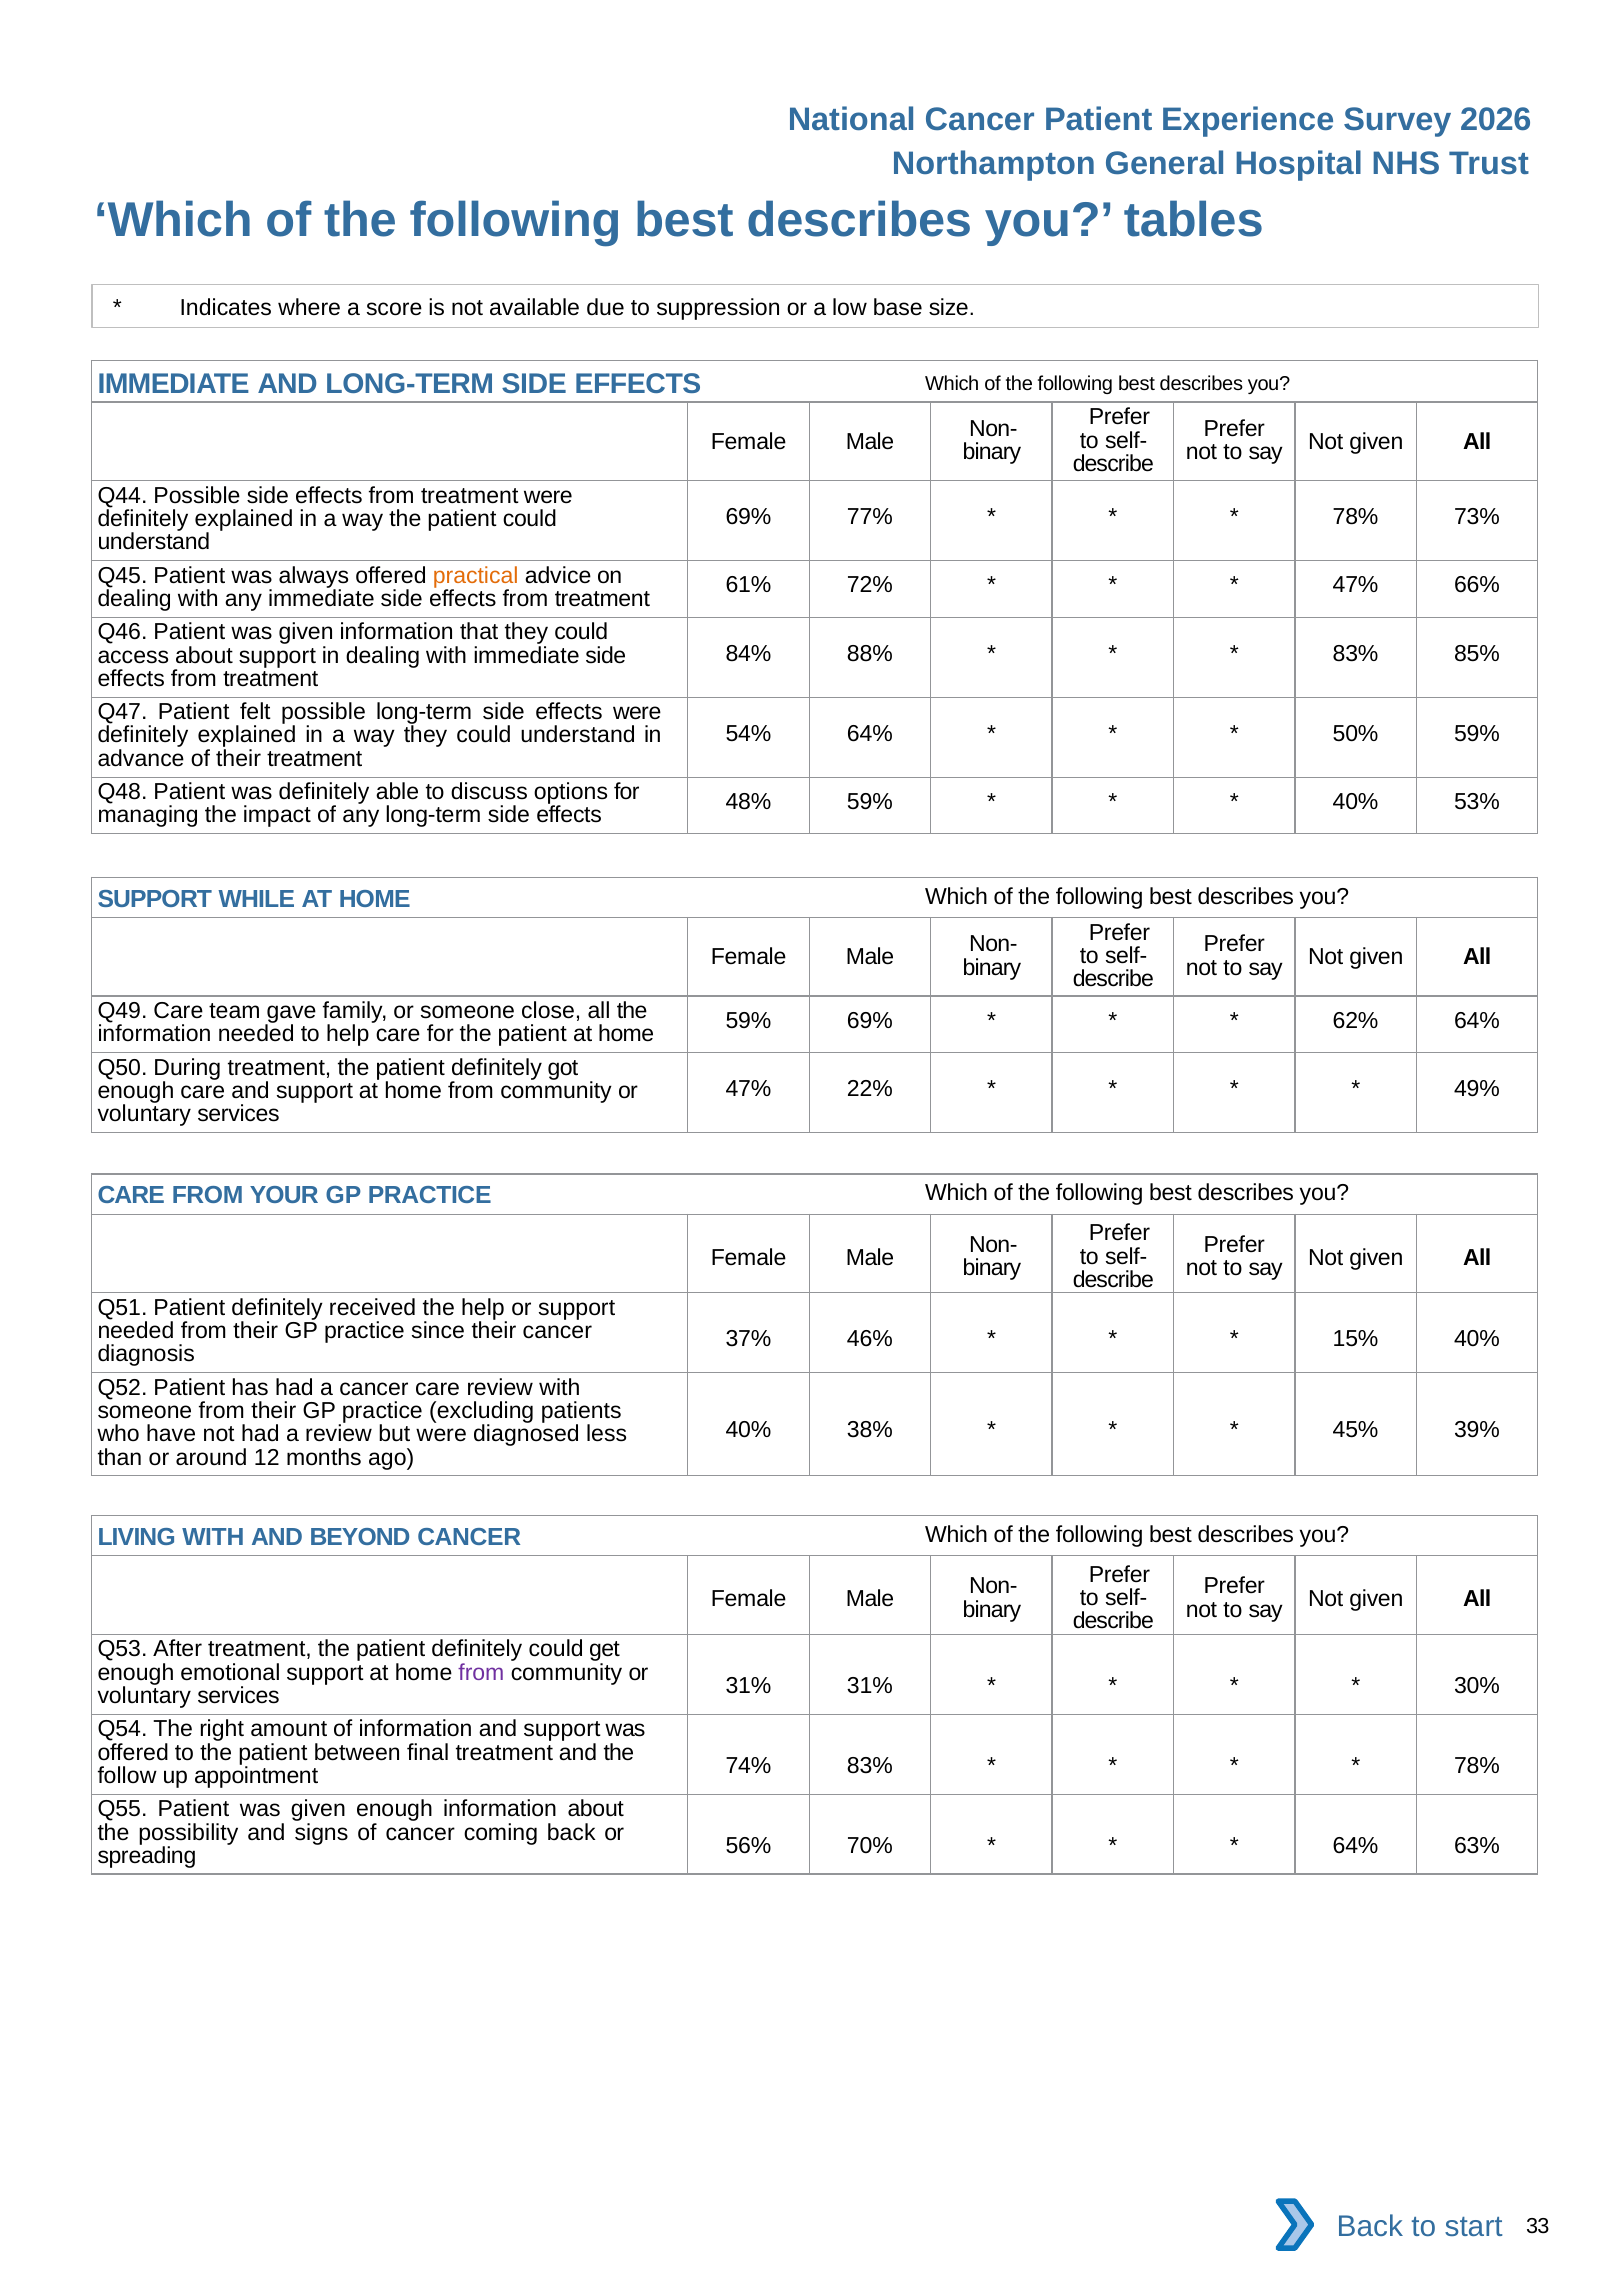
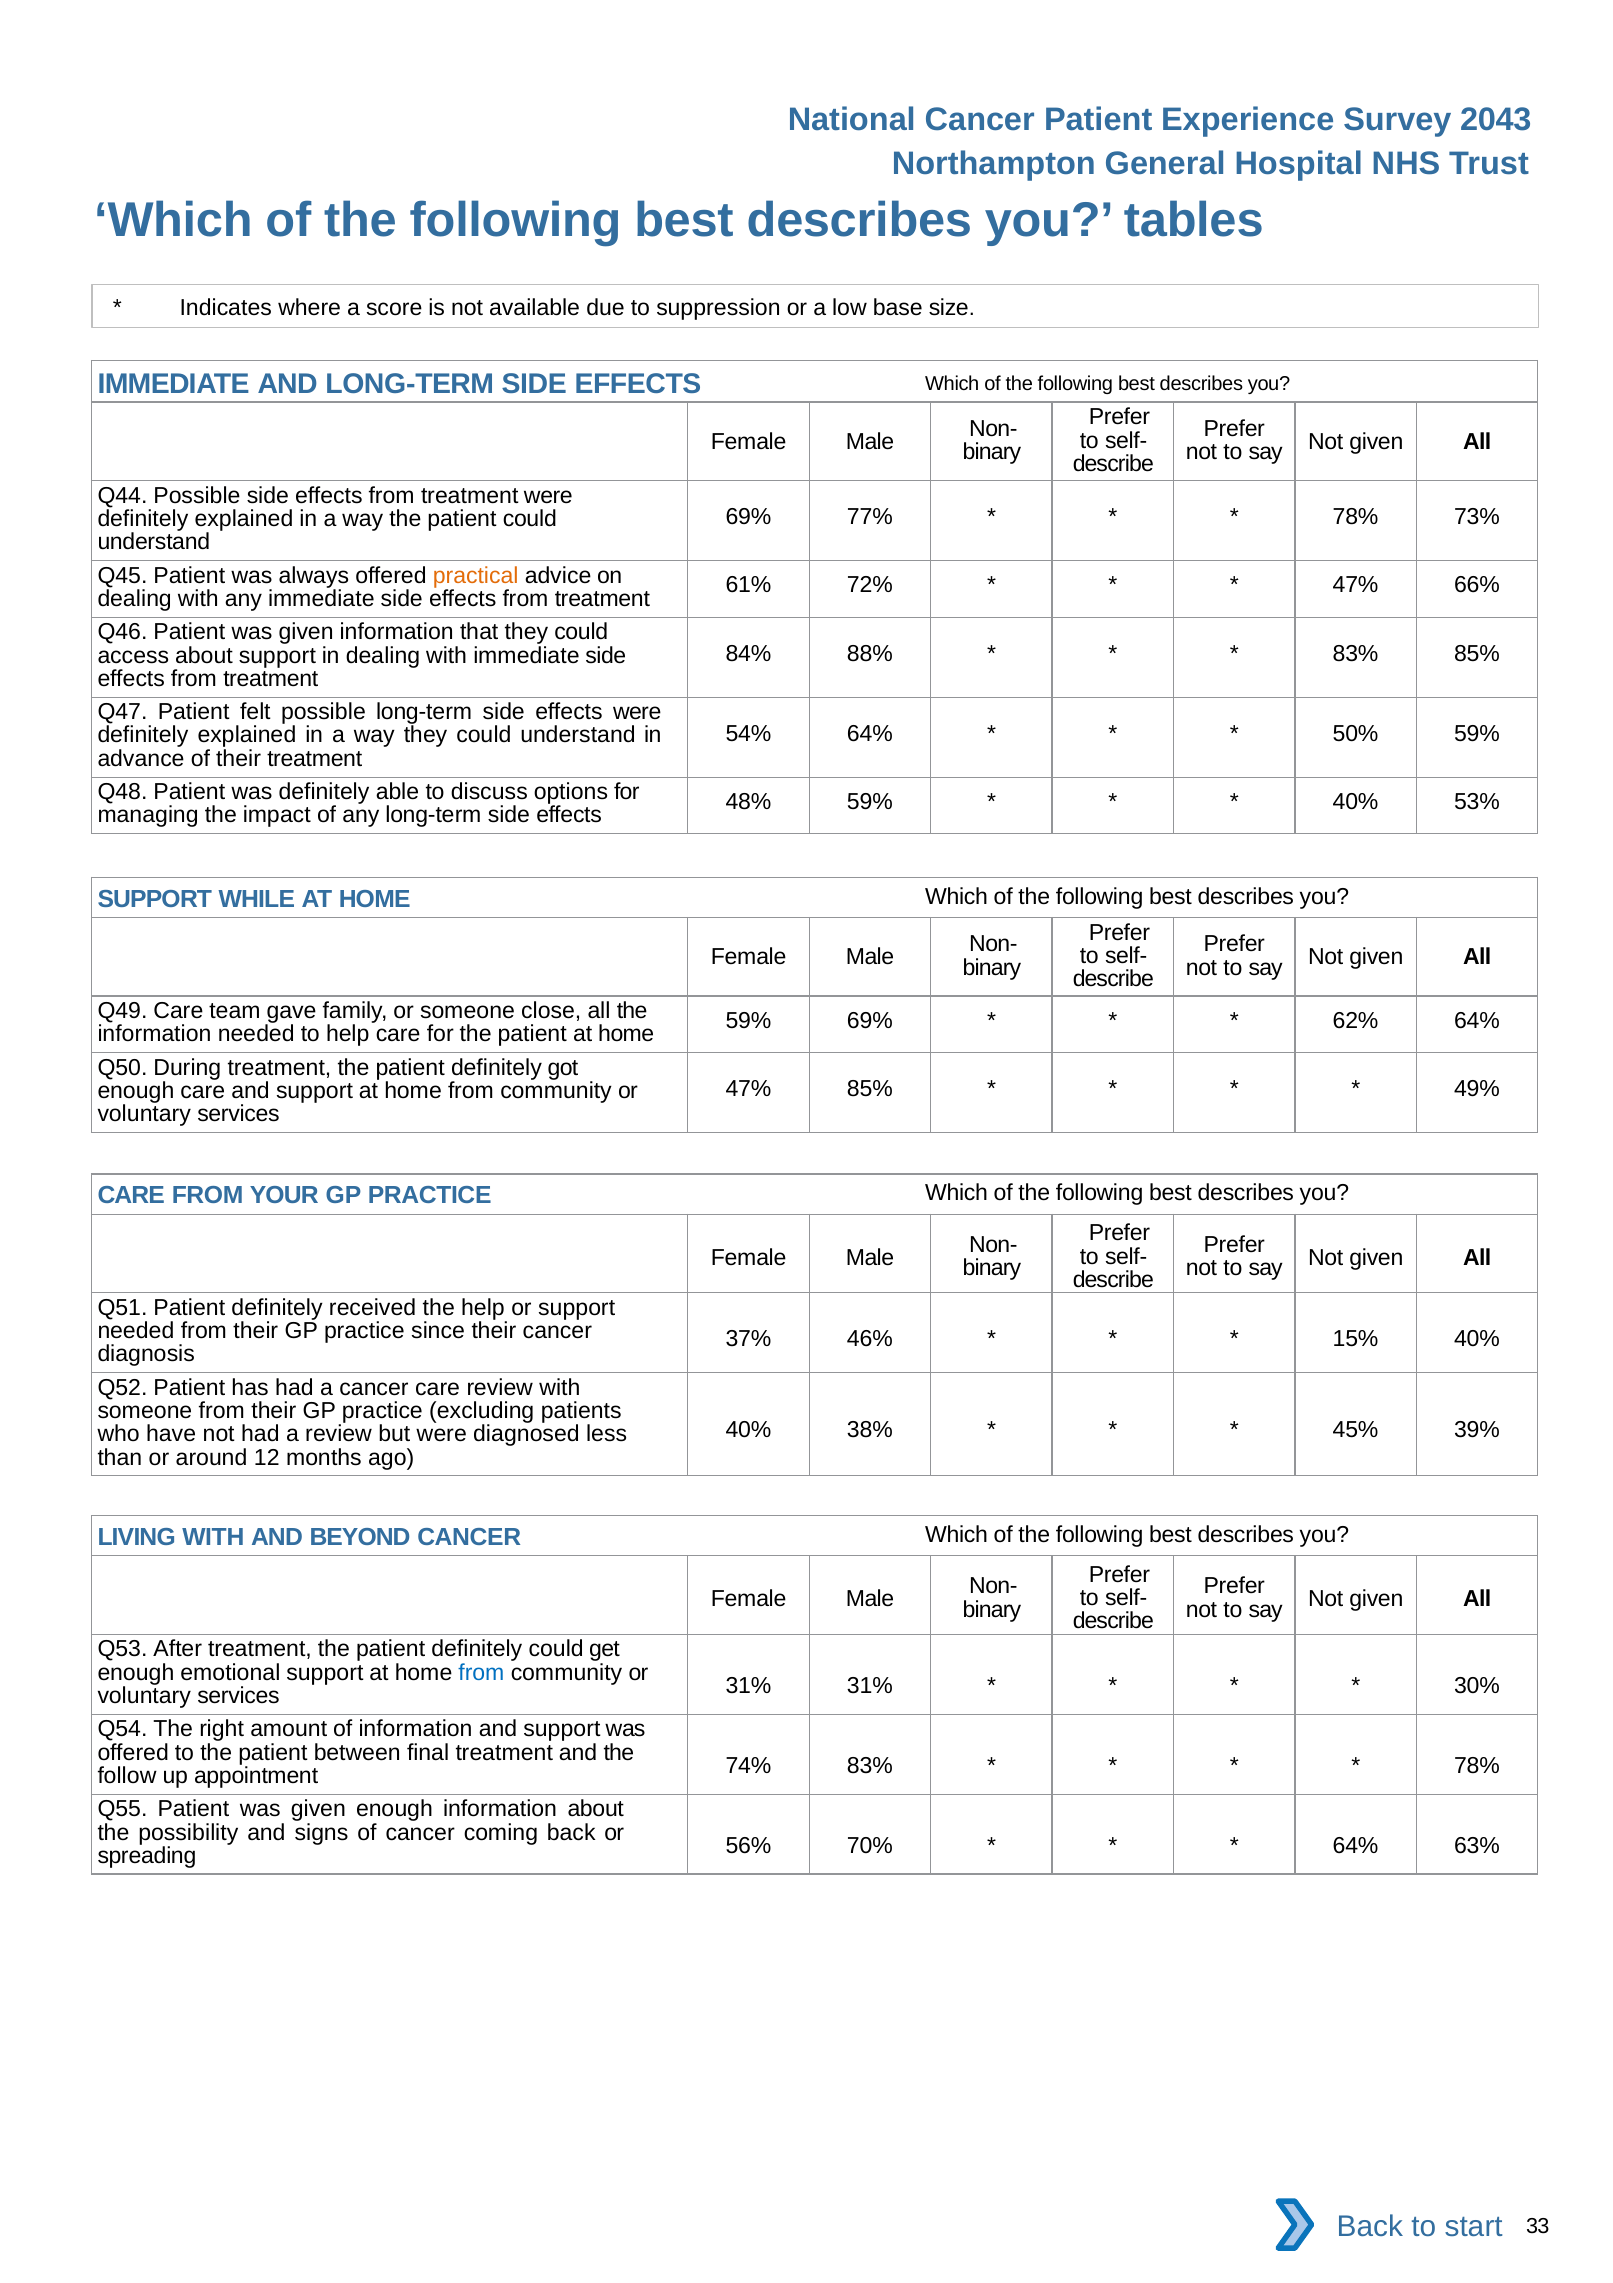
2026: 2026 -> 2043
47% 22%: 22% -> 85%
from at (481, 1672) colour: purple -> blue
